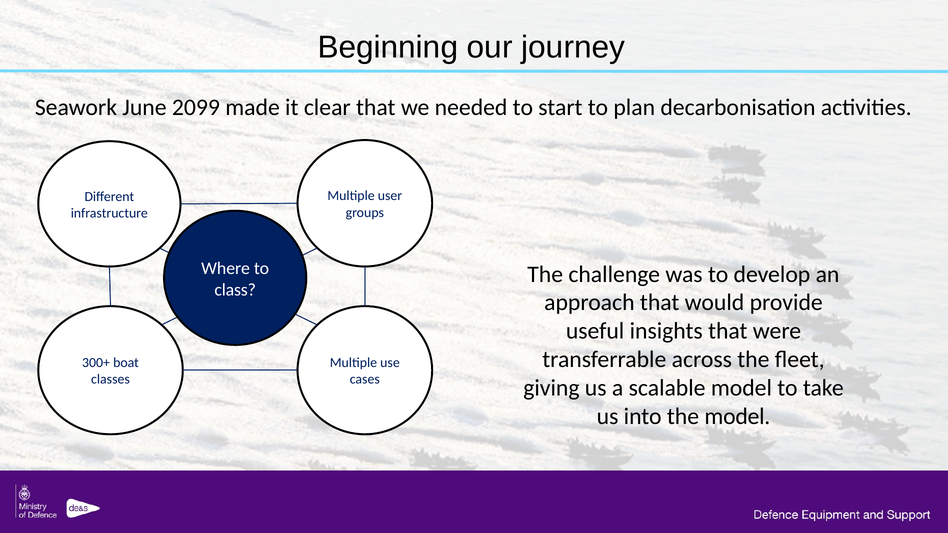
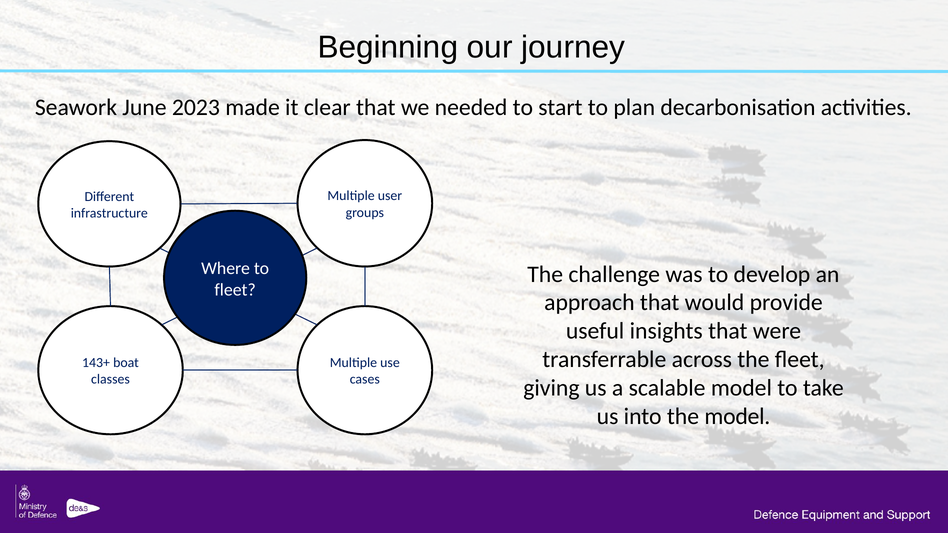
2099: 2099 -> 2023
class at (235, 290): class -> fleet
300+: 300+ -> 143+
